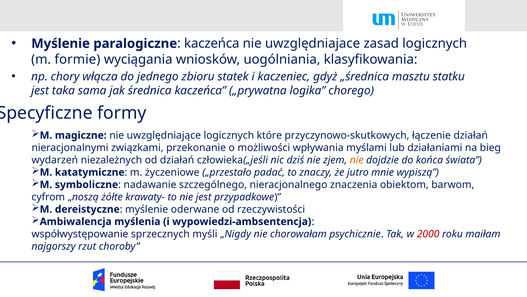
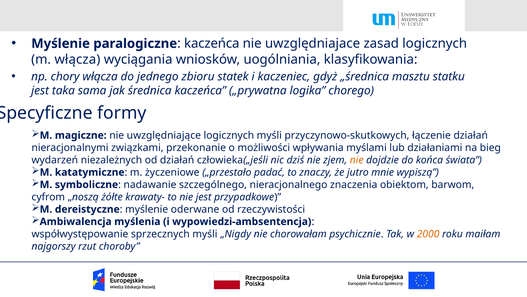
m formie: formie -> włącza
logicznych które: które -> myśli
2000 colour: red -> orange
